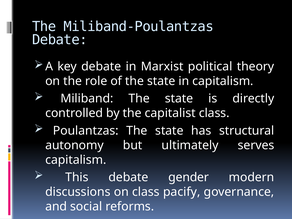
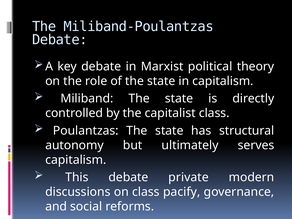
gender: gender -> private
